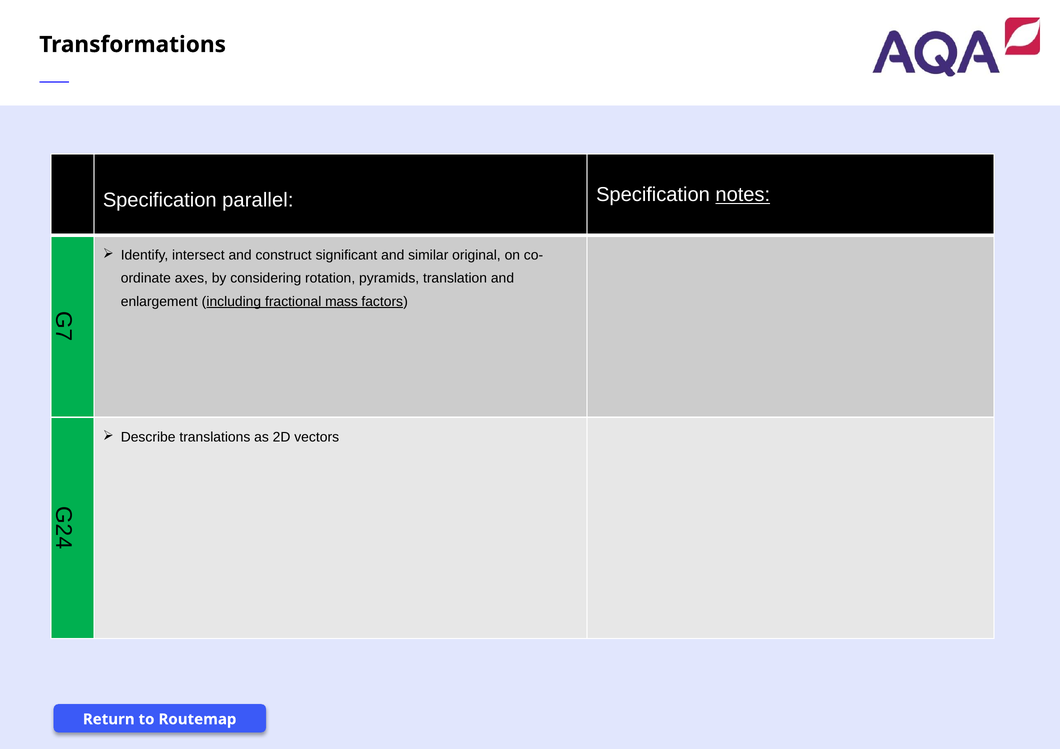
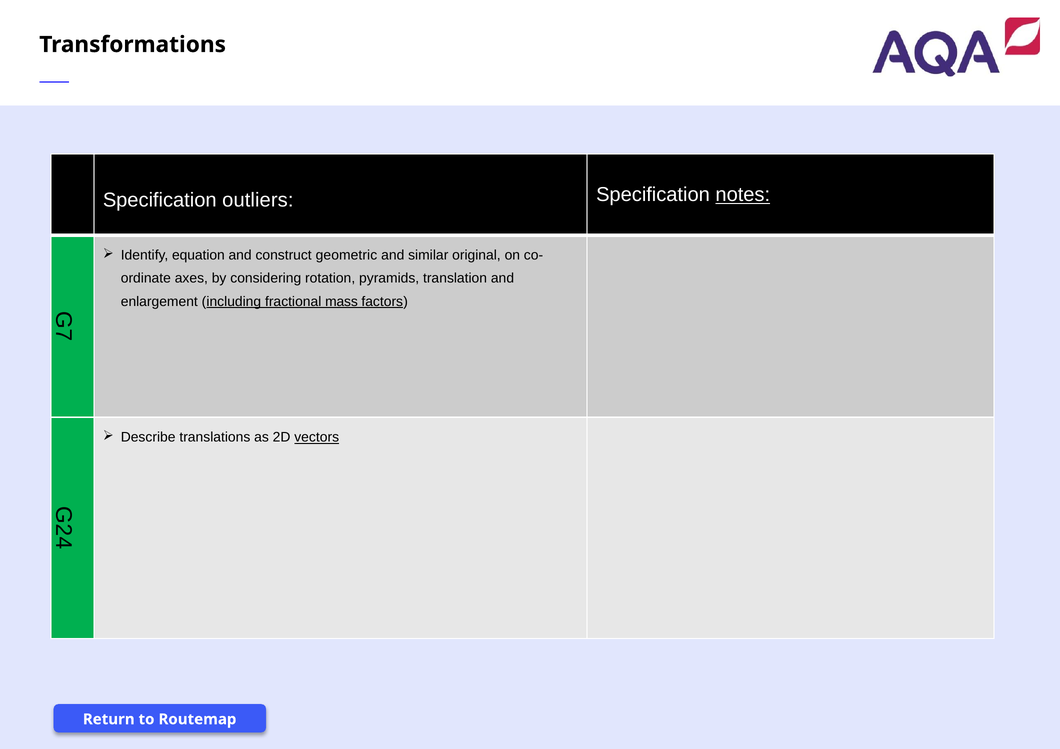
parallel: parallel -> outliers
intersect: intersect -> equation
significant: significant -> geometric
vectors underline: none -> present
